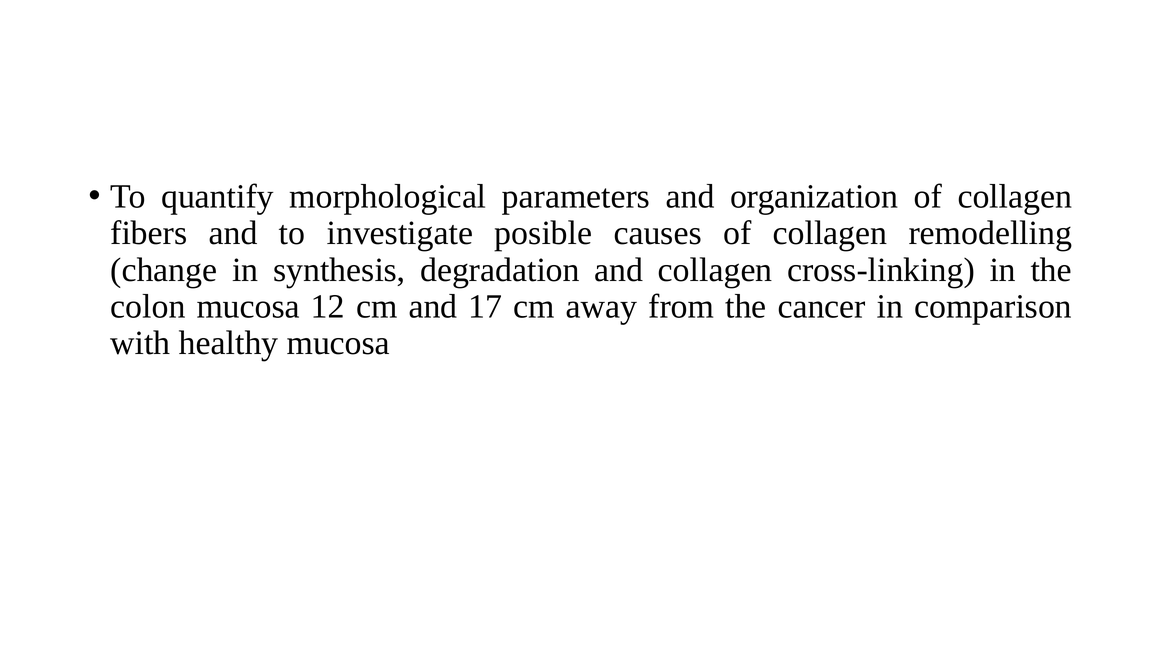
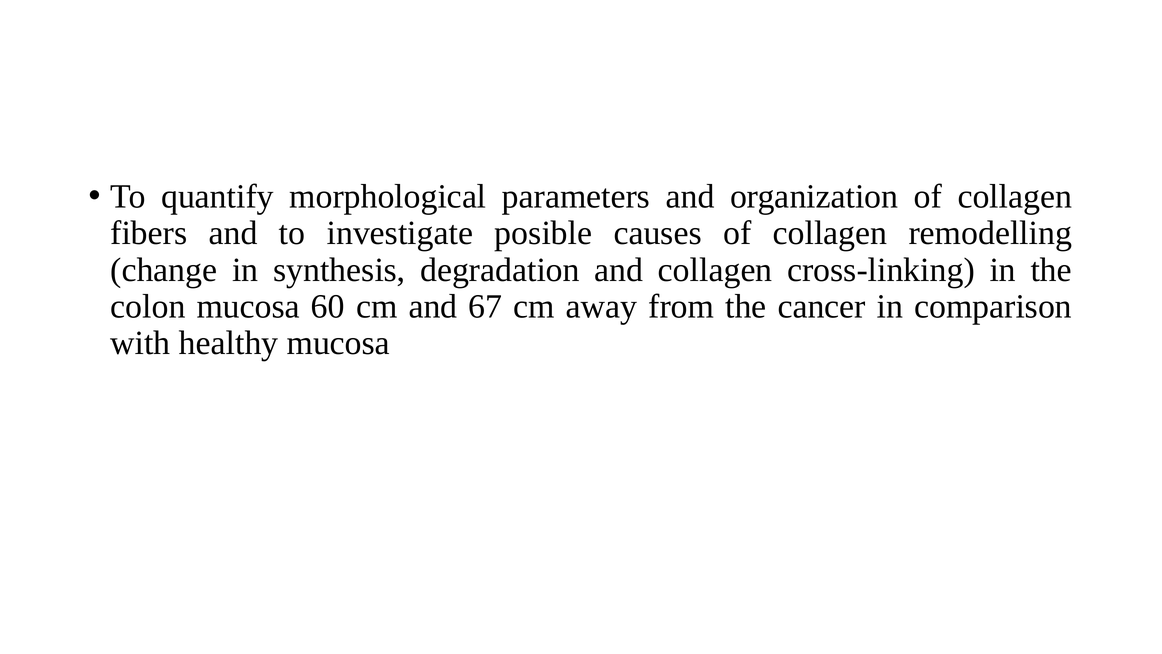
12: 12 -> 60
17: 17 -> 67
